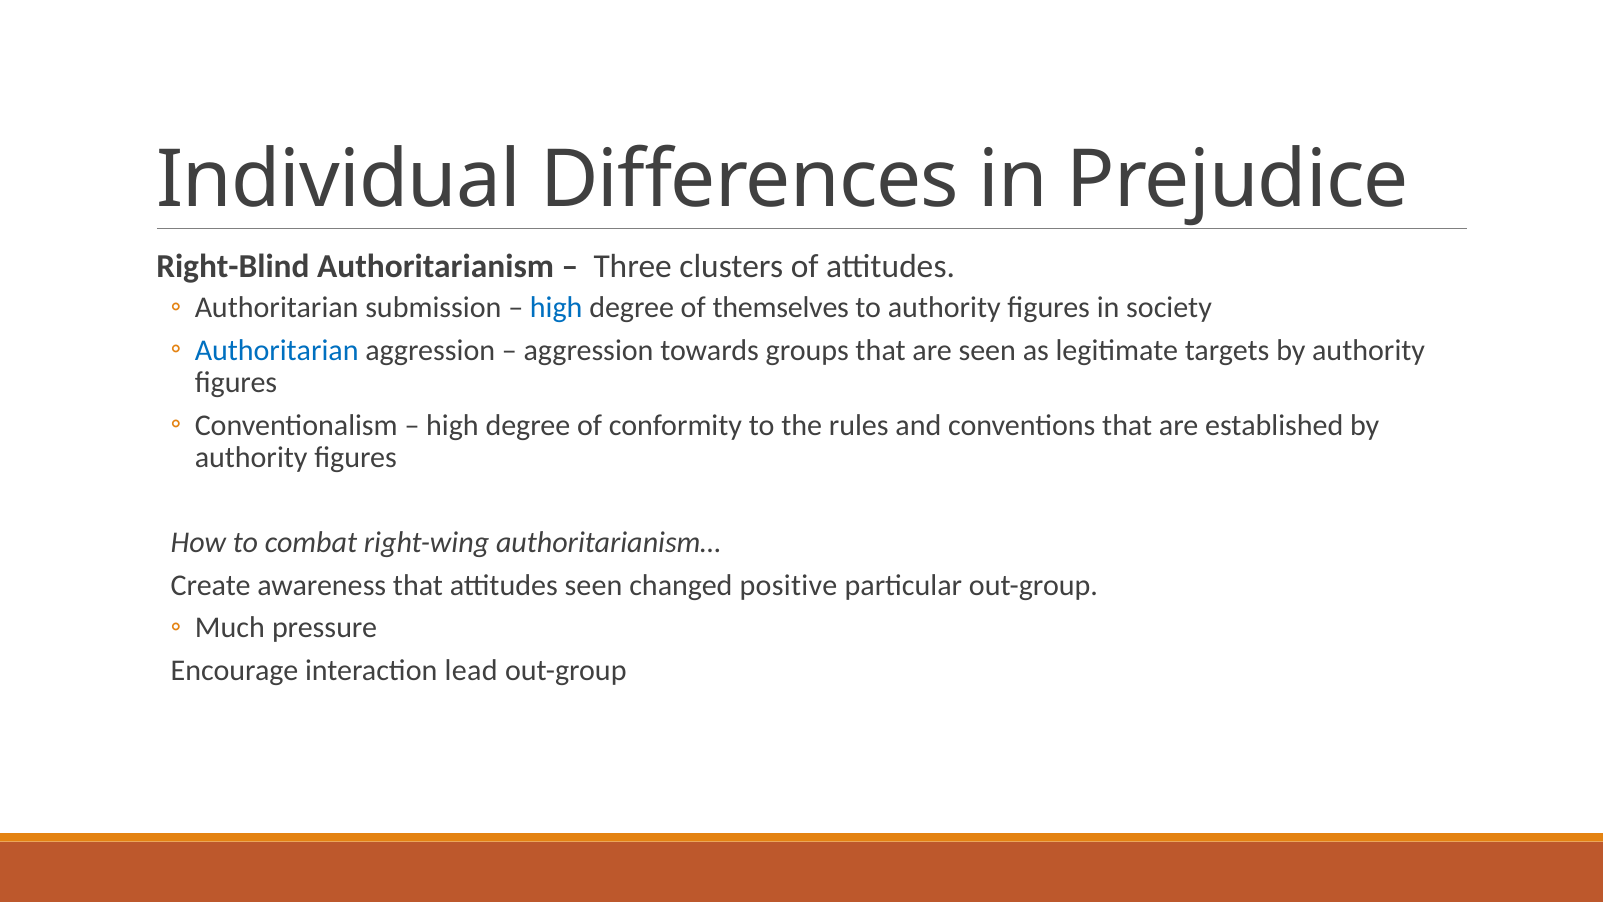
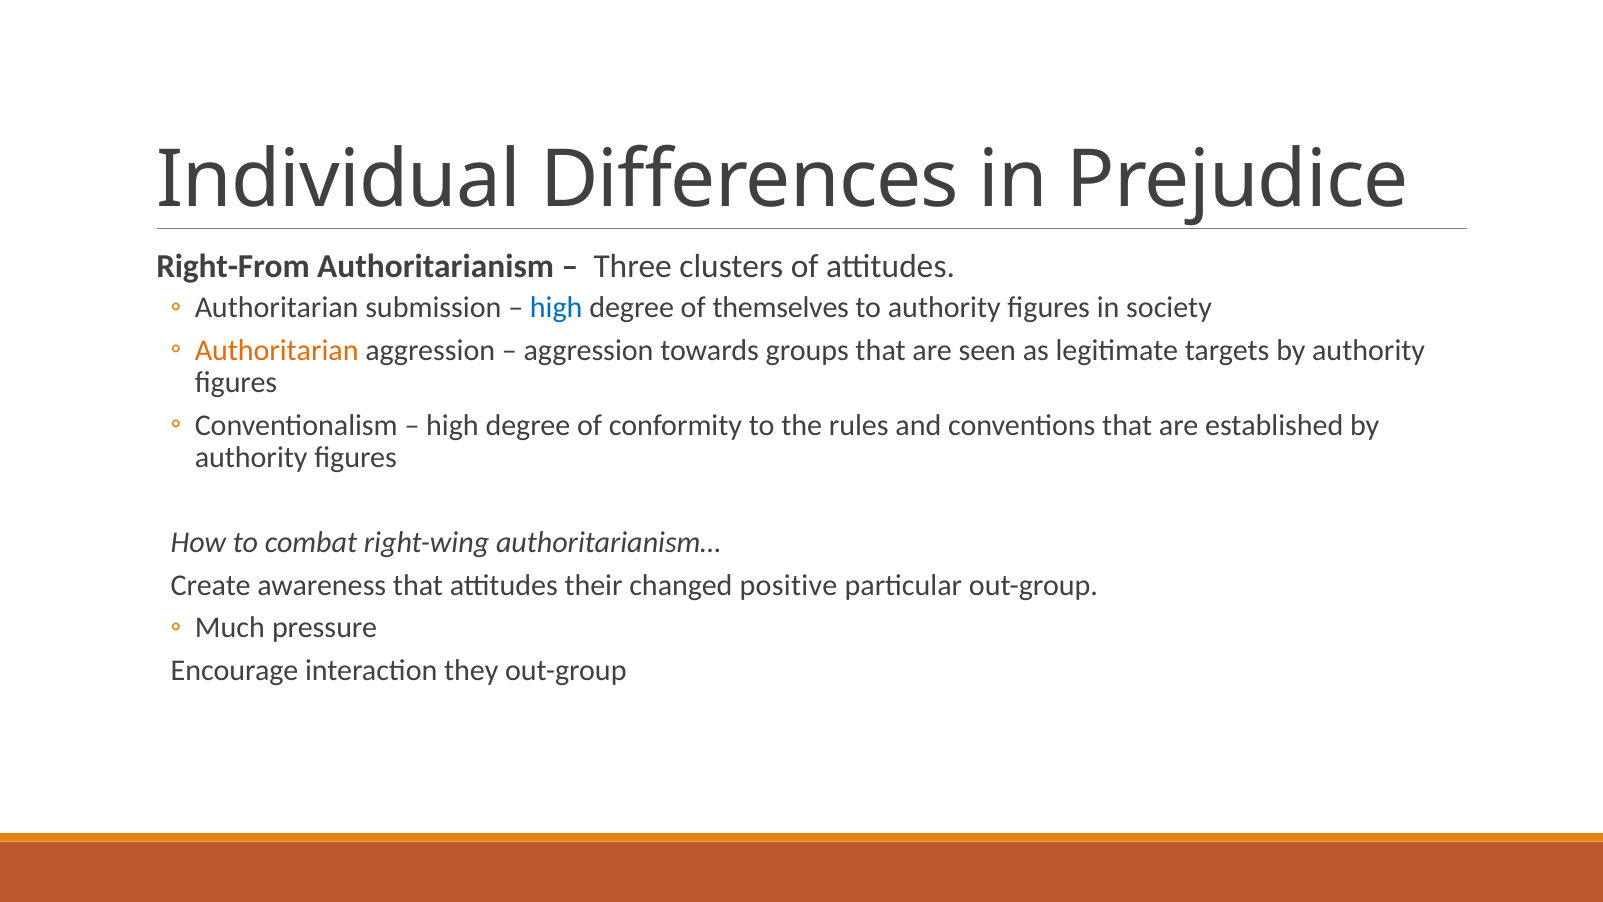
Right-Blind: Right-Blind -> Right-From
Authoritarian at (277, 350) colour: blue -> orange
attitudes seen: seen -> their
lead: lead -> they
